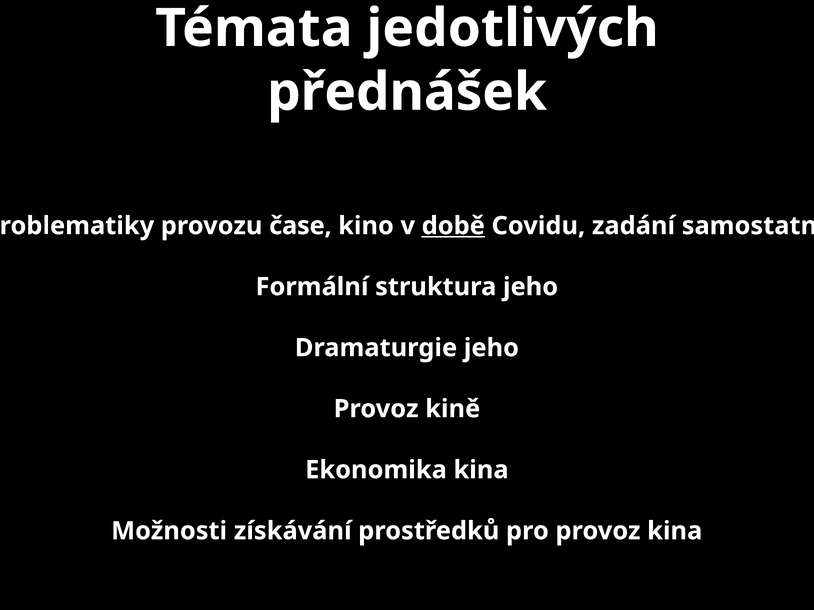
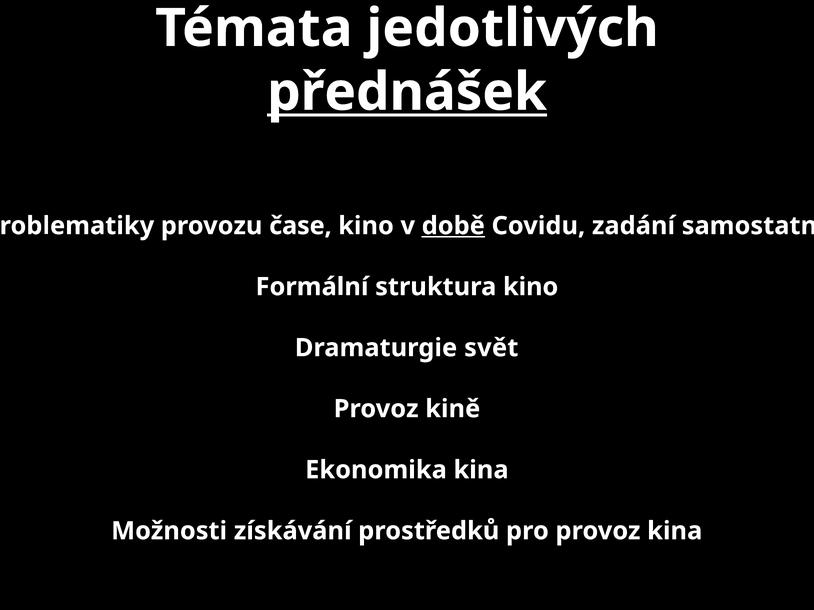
přednášek underline: none -> present
struktura jeho: jeho -> kino
Dramaturgie jeho: jeho -> svět
